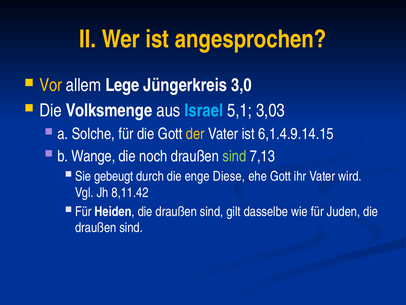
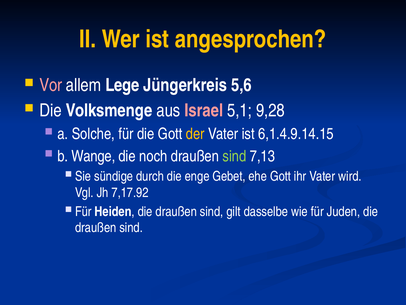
Vor colour: yellow -> pink
3,0: 3,0 -> 5,6
Israel colour: light blue -> pink
3,03: 3,03 -> 9,28
gebeugt: gebeugt -> sündige
Diese: Diese -> Gebet
8,11.42: 8,11.42 -> 7,17.92
